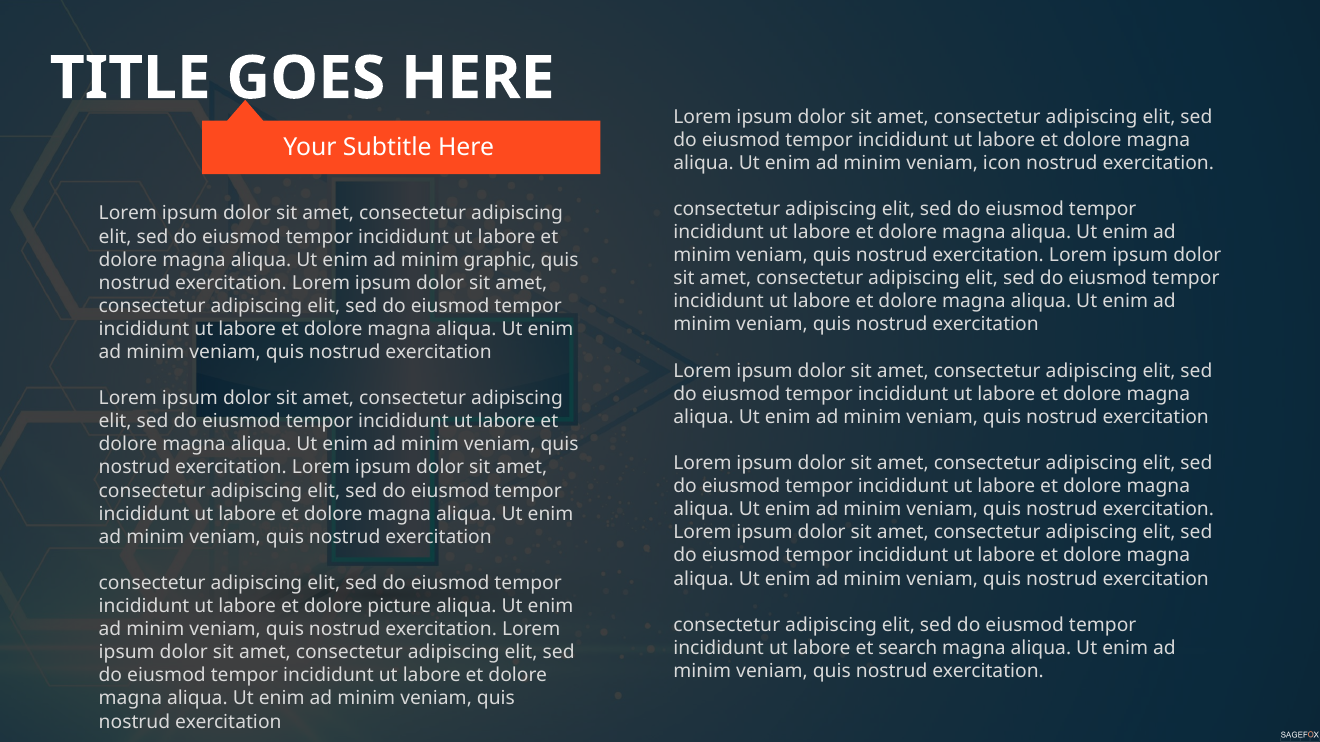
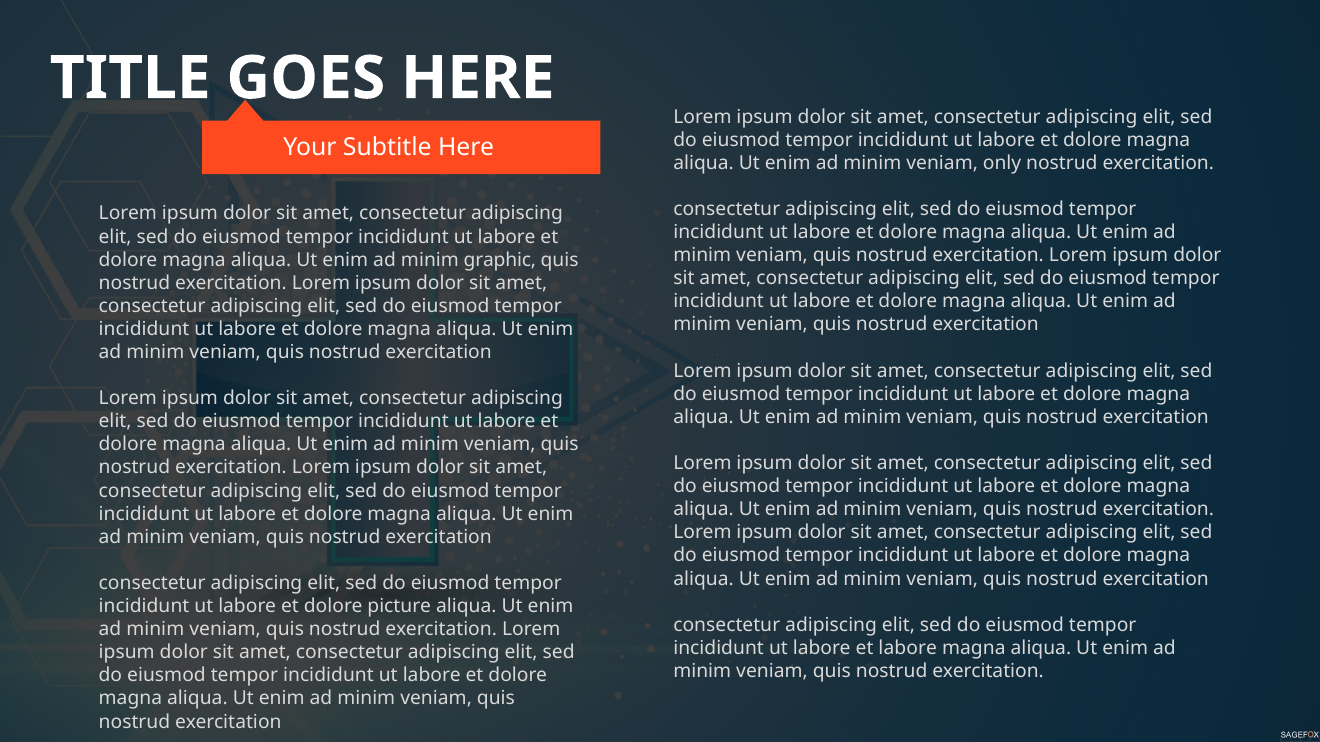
icon: icon -> only
et search: search -> labore
